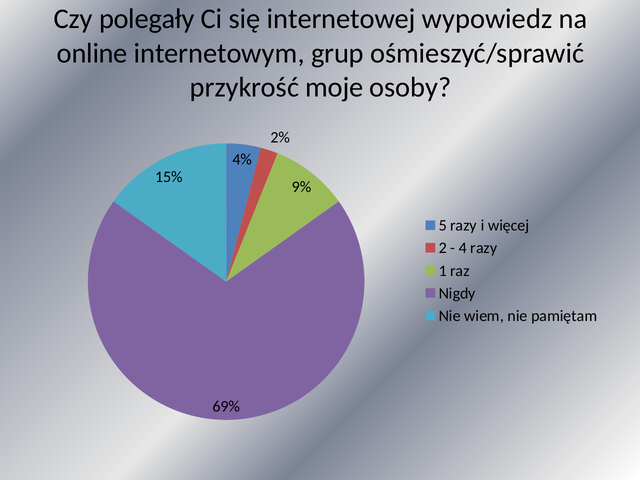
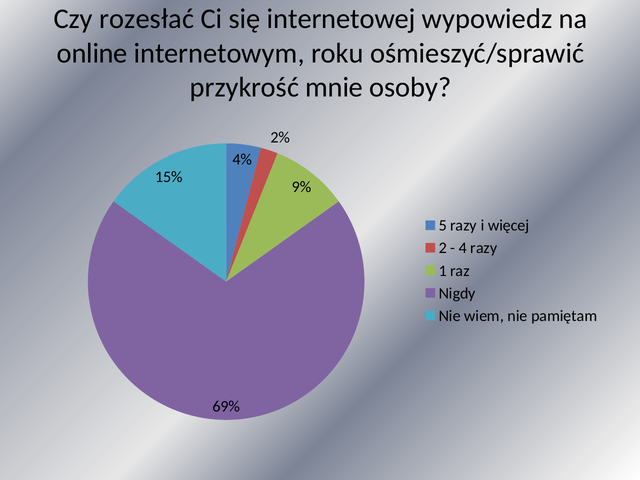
polegały: polegały -> rozesłać
grup: grup -> roku
moje: moje -> mnie
